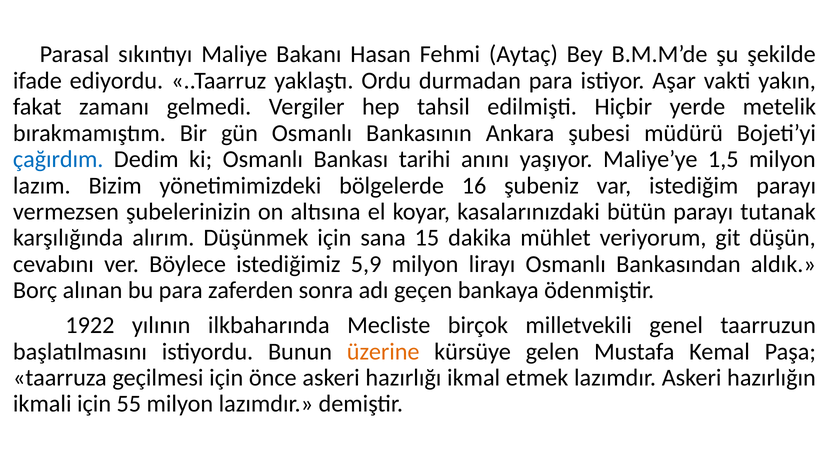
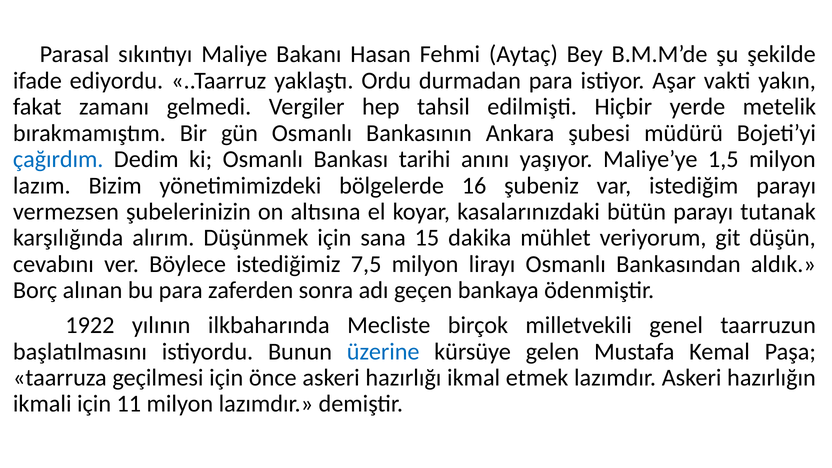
5,9: 5,9 -> 7,5
üzerine colour: orange -> blue
55: 55 -> 11
